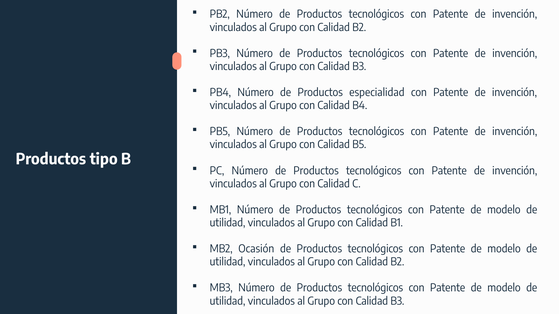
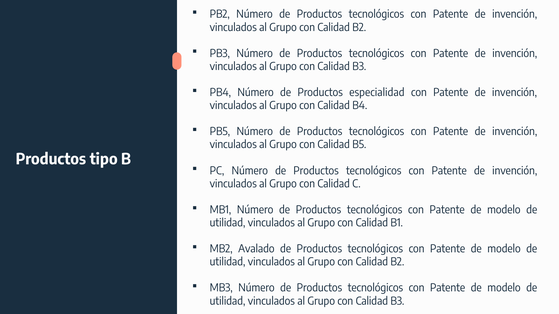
Ocasión: Ocasión -> Avalado
